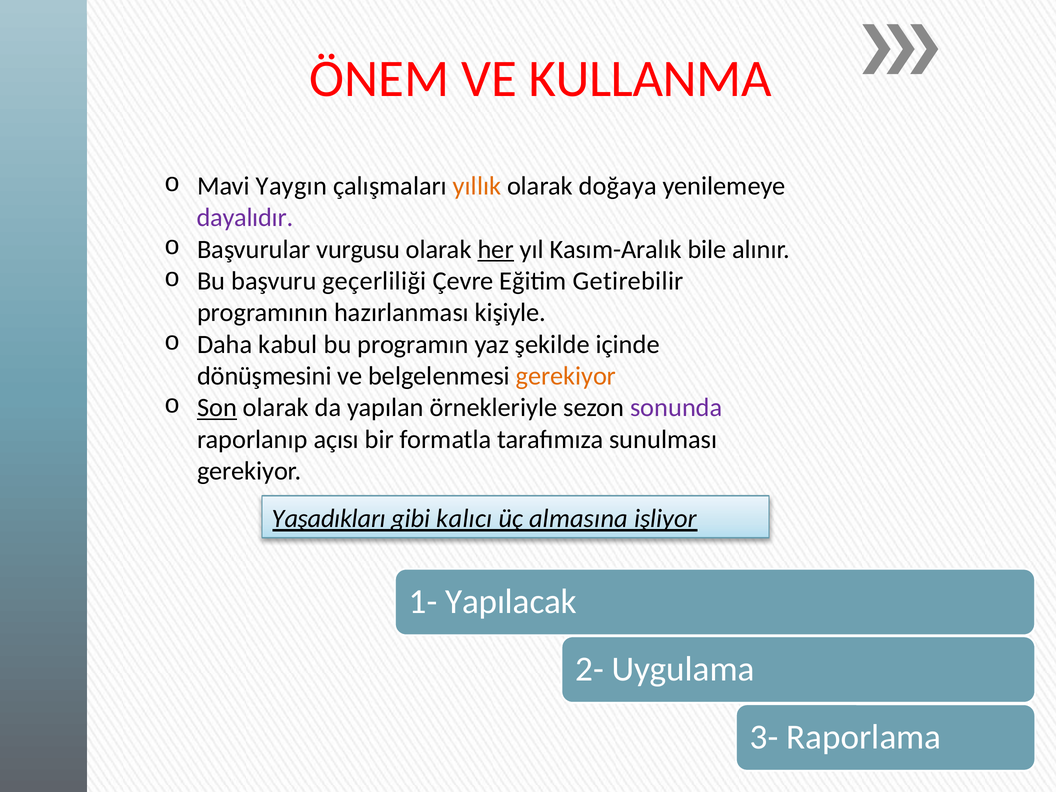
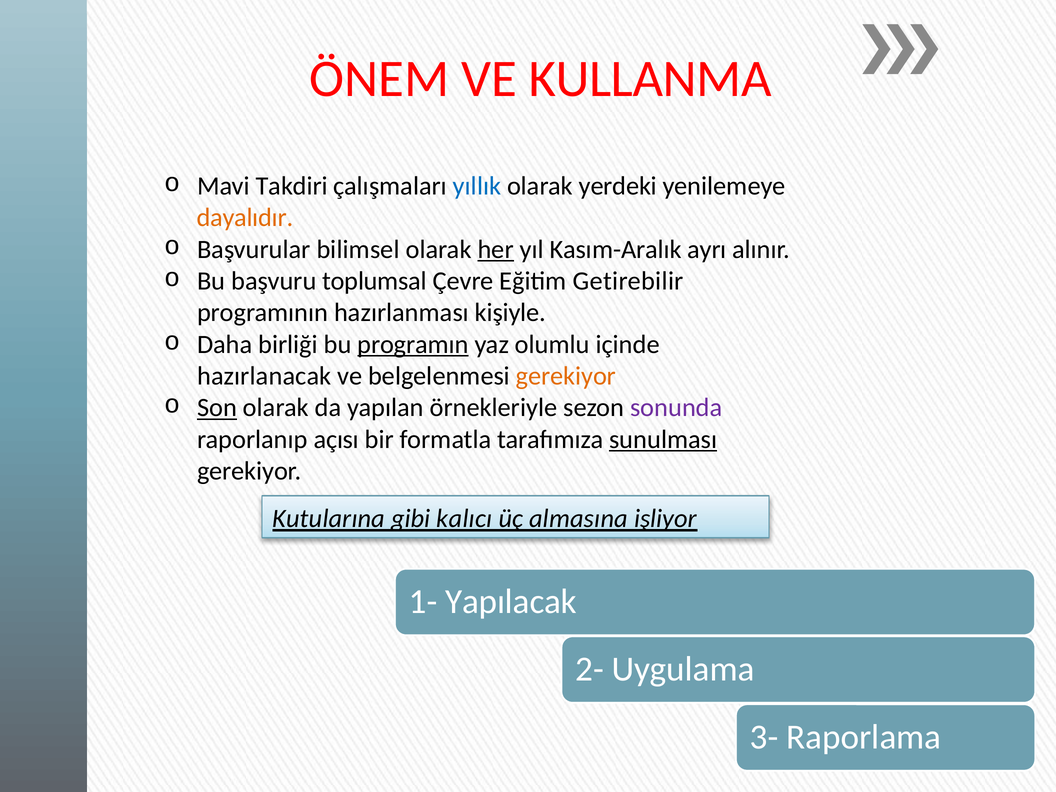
Yaygın: Yaygın -> Takdiri
yıllık colour: orange -> blue
doğaya: doğaya -> yerdeki
dayalıdır colour: purple -> orange
vurgusu: vurgusu -> bilimsel
bile: bile -> ayrı
geçerliliği: geçerliliği -> toplumsal
kabul: kabul -> birliği
programın underline: none -> present
şekilde: şekilde -> olumlu
dönüşmesini: dönüşmesini -> hazırlanacak
sunulması underline: none -> present
Yaşadıkları: Yaşadıkları -> Kutularına
